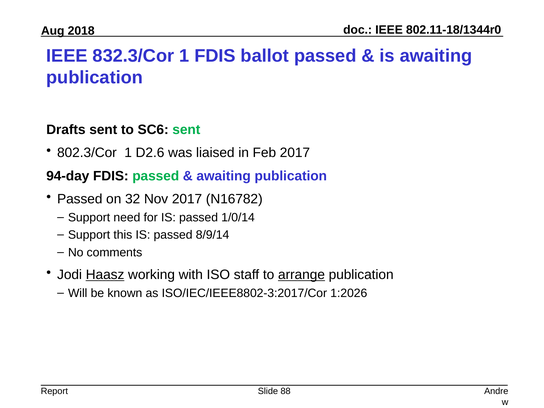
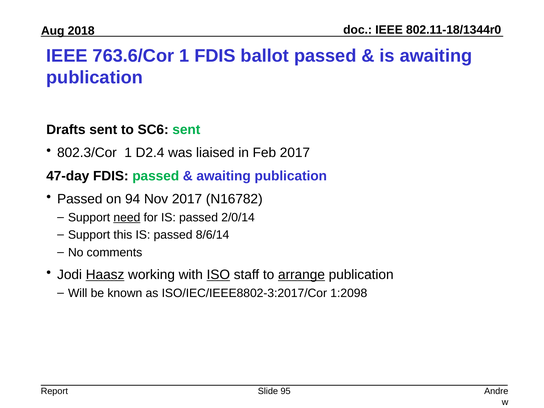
832.3/Cor: 832.3/Cor -> 763.6/Cor
D2.6: D2.6 -> D2.4
94-day: 94-day -> 47-day
32: 32 -> 94
need underline: none -> present
1/0/14: 1/0/14 -> 2/0/14
8/9/14: 8/9/14 -> 8/6/14
ISO underline: none -> present
1:2026: 1:2026 -> 1:2098
88: 88 -> 95
